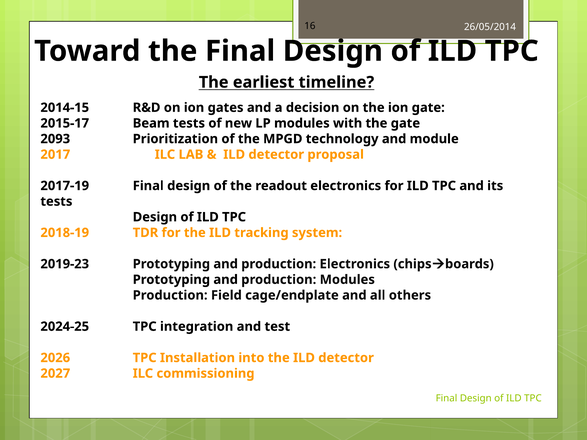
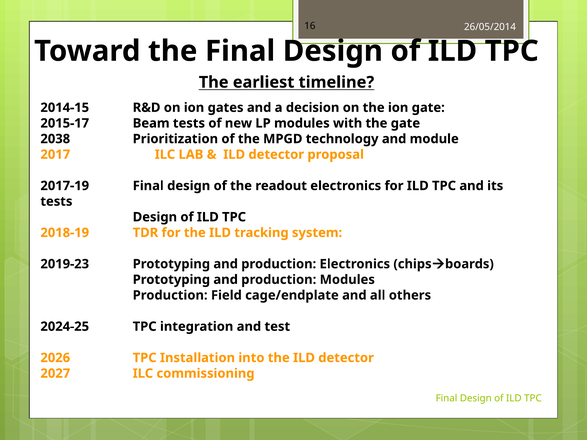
2093: 2093 -> 2038
